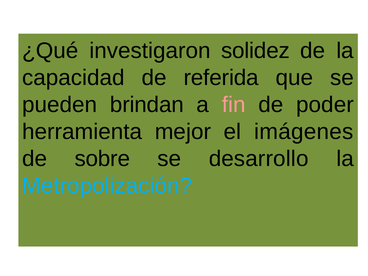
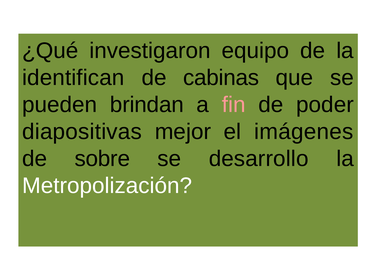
solidez: solidez -> equipo
capacidad: capacidad -> identifican
referida: referida -> cabinas
herramienta: herramienta -> diapositivas
Metropolización colour: light blue -> white
